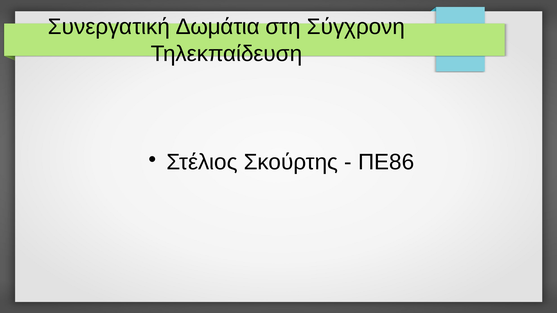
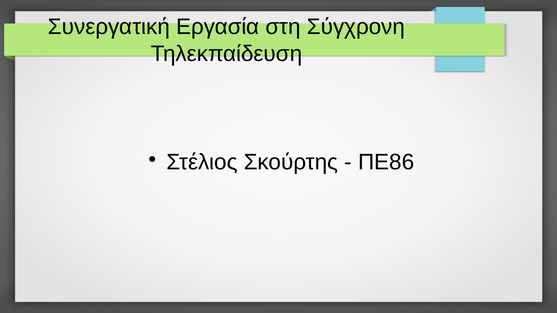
Δωμάτια: Δωμάτια -> Εργασία
